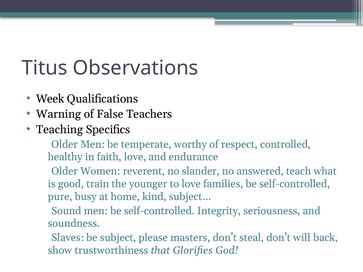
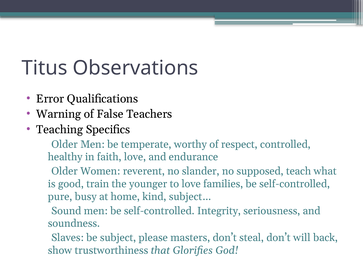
Week: Week -> Error
answered: answered -> supposed
